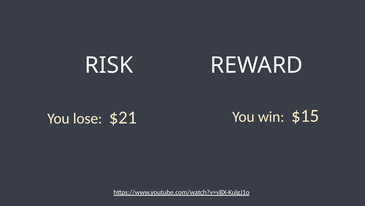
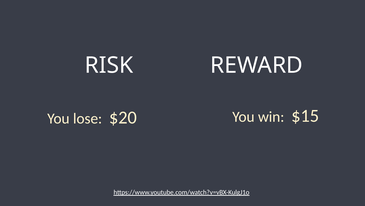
$21: $21 -> $20
